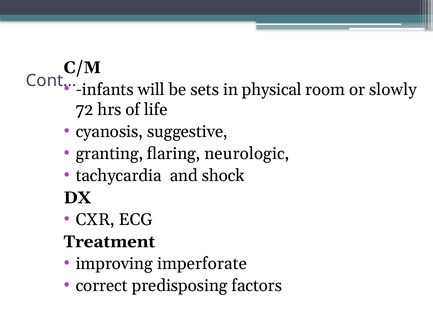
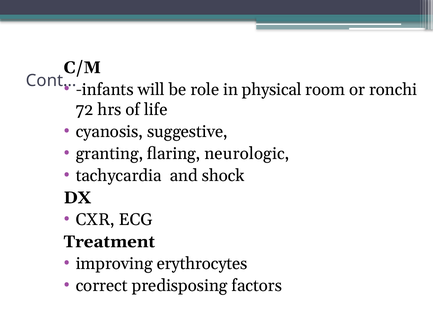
sets: sets -> role
slowly: slowly -> ronchi
imperforate: imperforate -> erythrocytes
